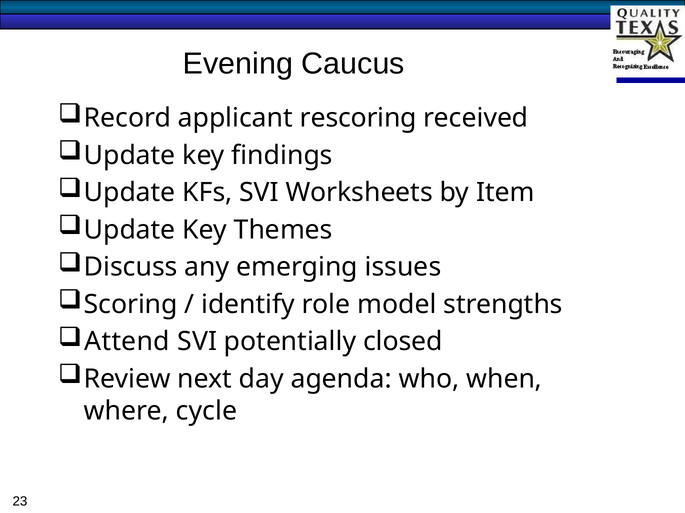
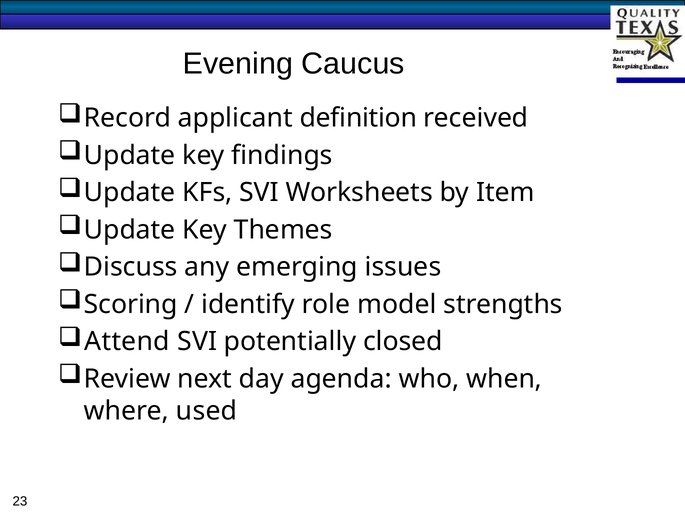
rescoring: rescoring -> definition
cycle: cycle -> used
